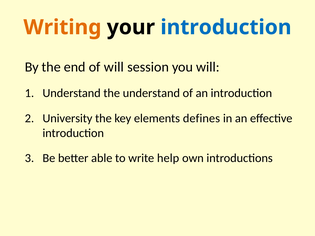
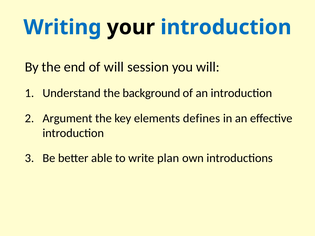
Writing colour: orange -> blue
the understand: understand -> background
University: University -> Argument
help: help -> plan
